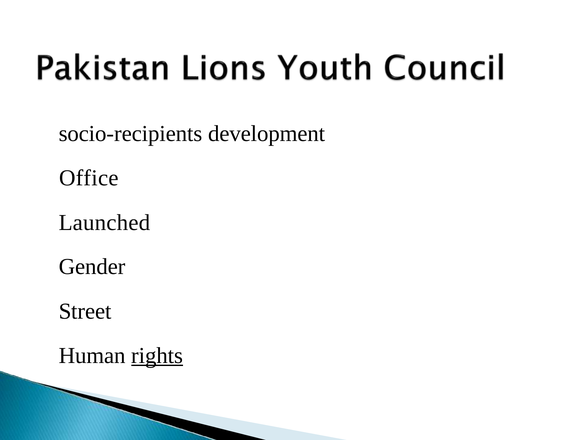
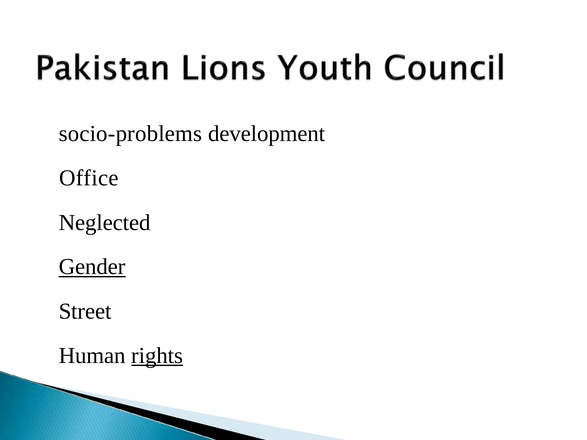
socio-recipients: socio-recipients -> socio-problems
Launched: Launched -> Neglected
Gender underline: none -> present
